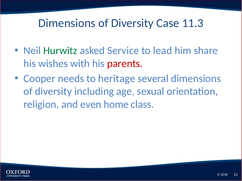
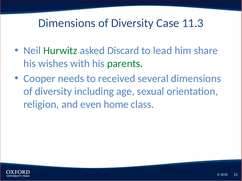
Service: Service -> Discard
parents colour: red -> green
heritage: heritage -> received
